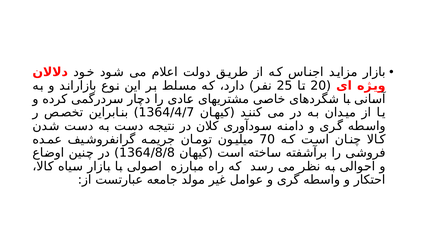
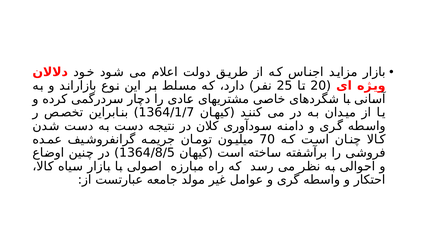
1364/4/7: 1364/4/7 -> 1364/1/7
1364/8/8: 1364/8/8 -> 1364/8/5
